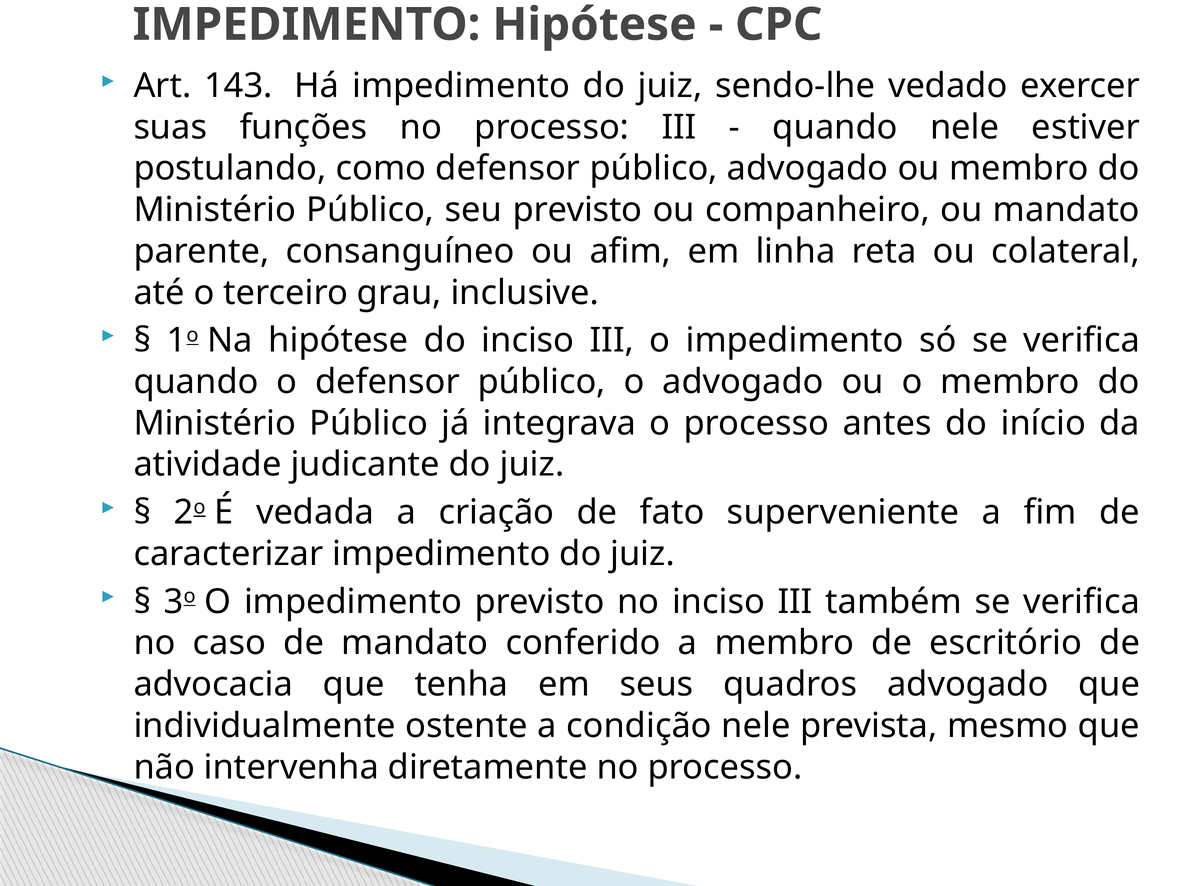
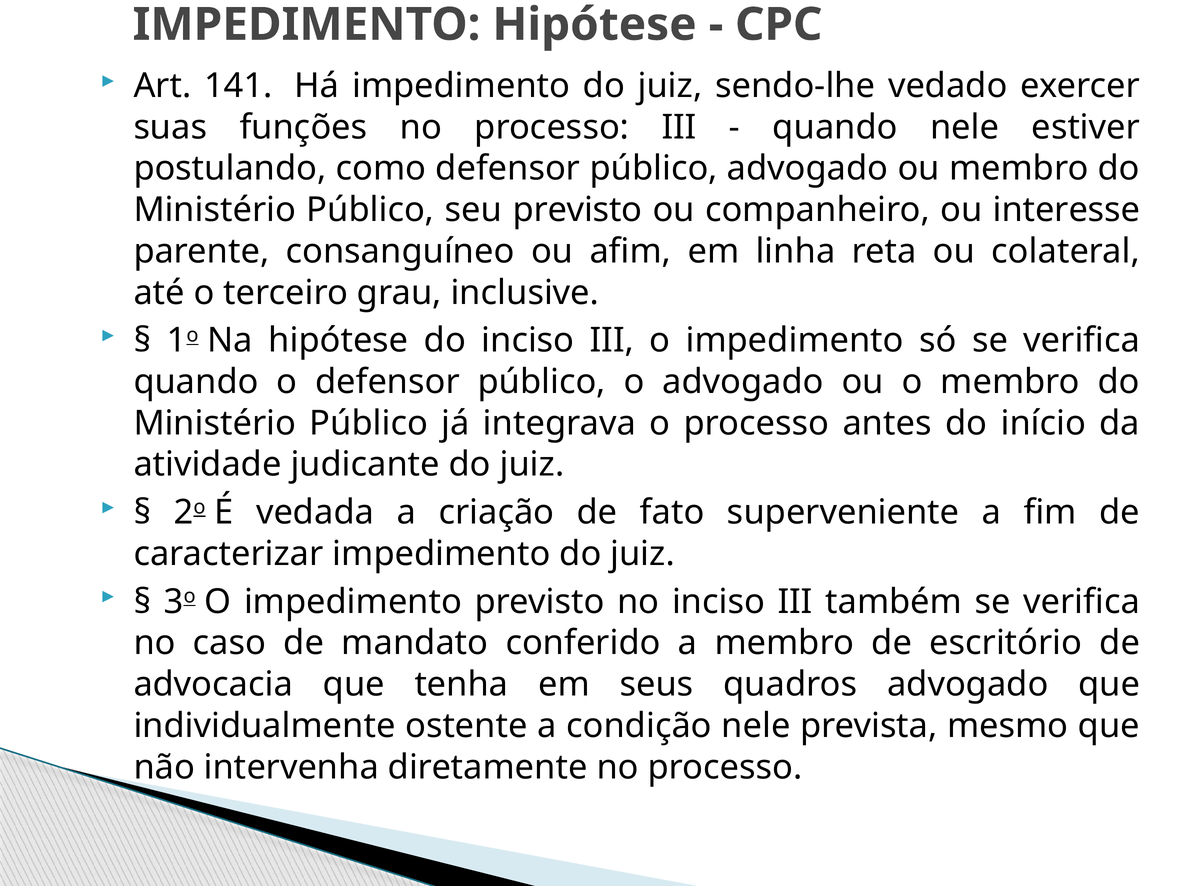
143: 143 -> 141
ou mandato: mandato -> interesse
